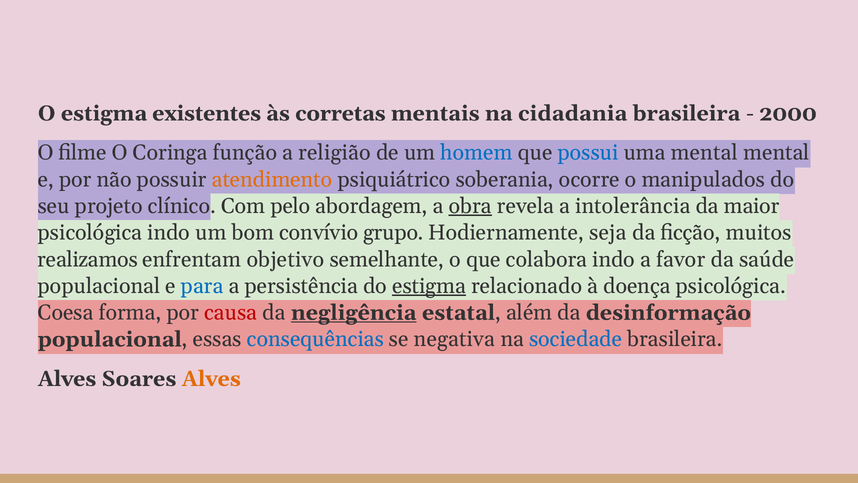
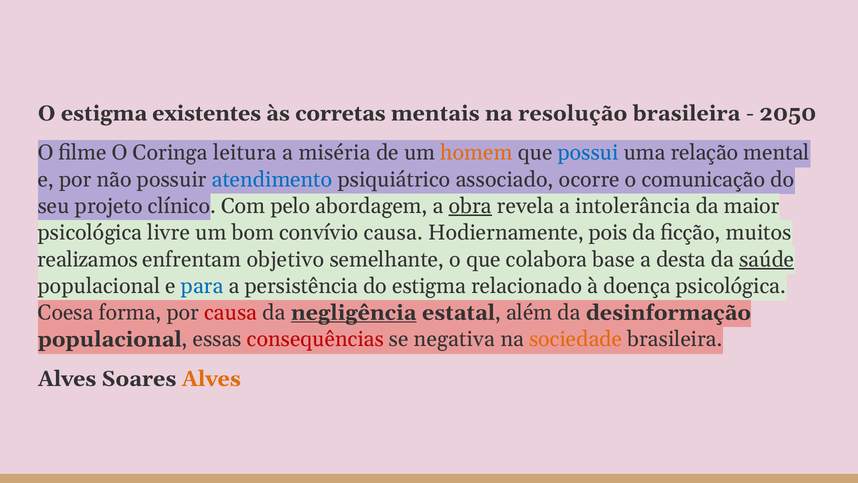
cidadania: cidadania -> resolução
2000: 2000 -> 2050
função: função -> leitura
religião: religião -> miséria
homem colour: blue -> orange
uma mental: mental -> relação
atendimento colour: orange -> blue
soberania: soberania -> associado
manipulados: manipulados -> comunicação
psicológica indo: indo -> livre
convívio grupo: grupo -> causa
seja: seja -> pois
colabora indo: indo -> base
favor: favor -> desta
saúde underline: none -> present
estigma at (429, 286) underline: present -> none
consequências colour: blue -> red
sociedade colour: blue -> orange
